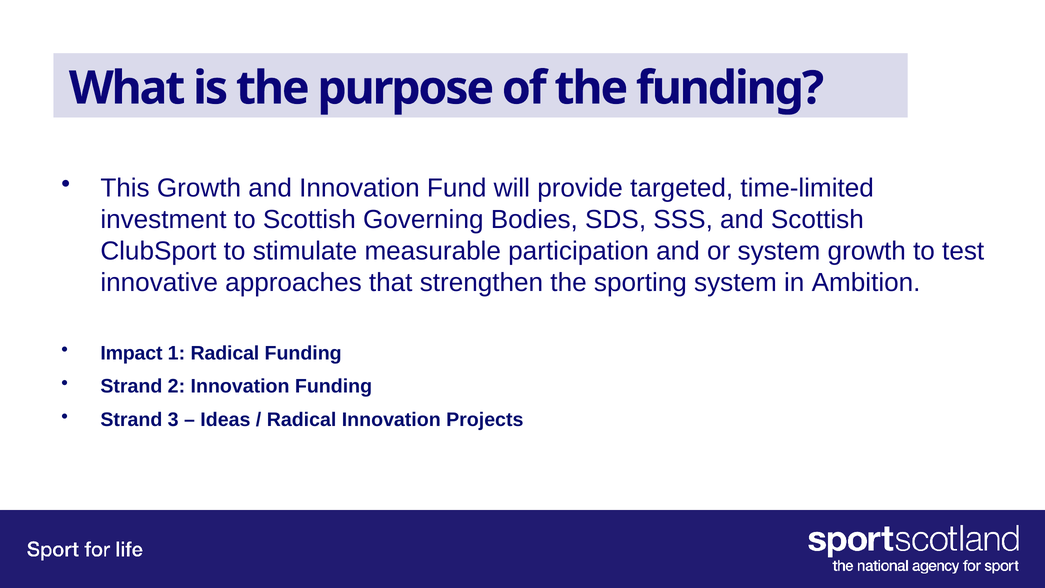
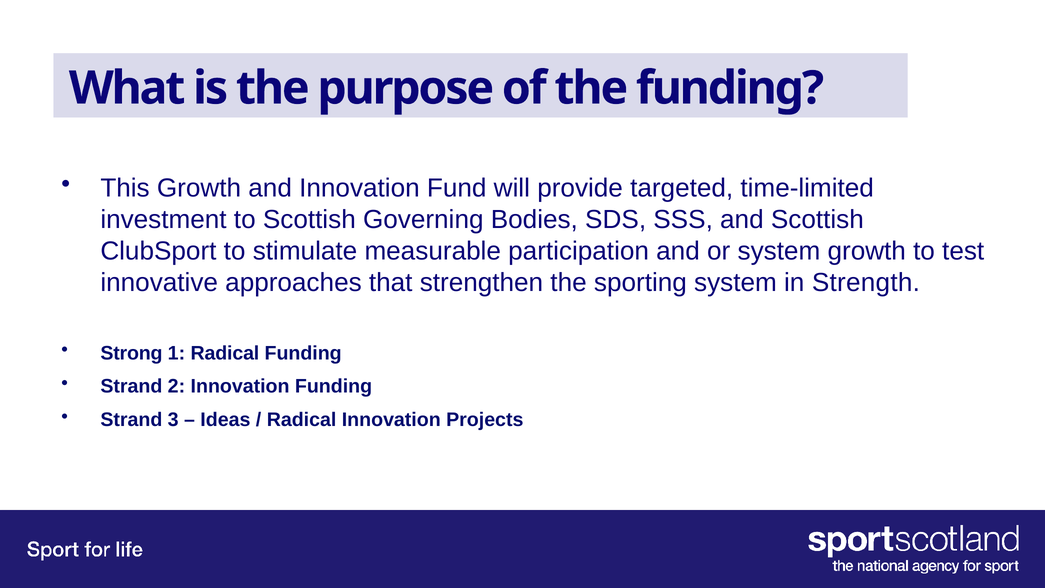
Ambition: Ambition -> Strength
Impact: Impact -> Strong
